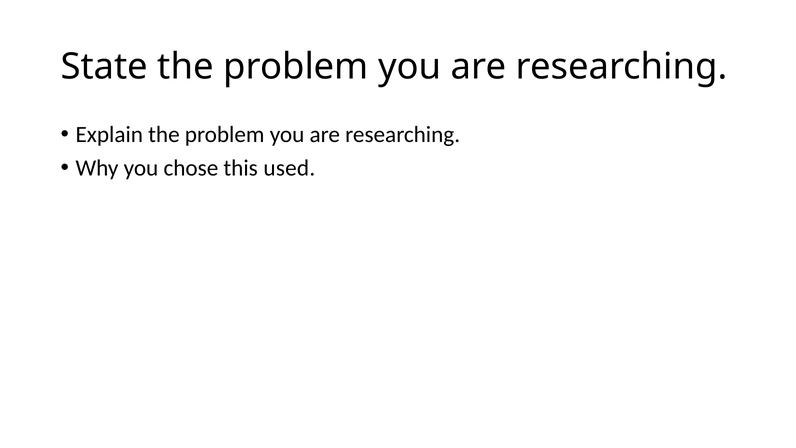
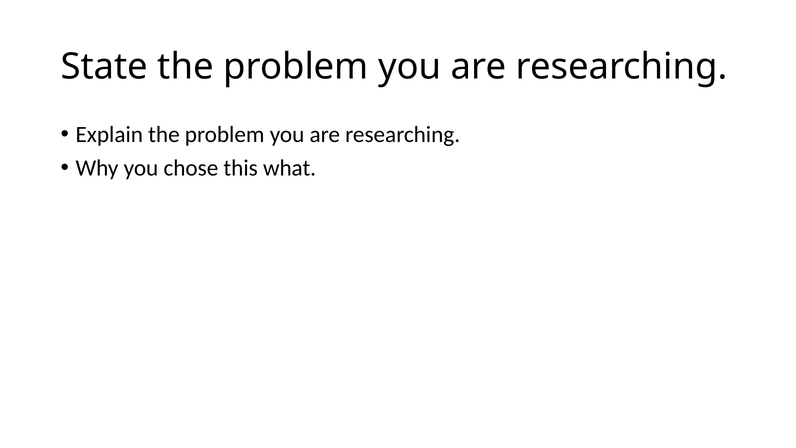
used: used -> what
